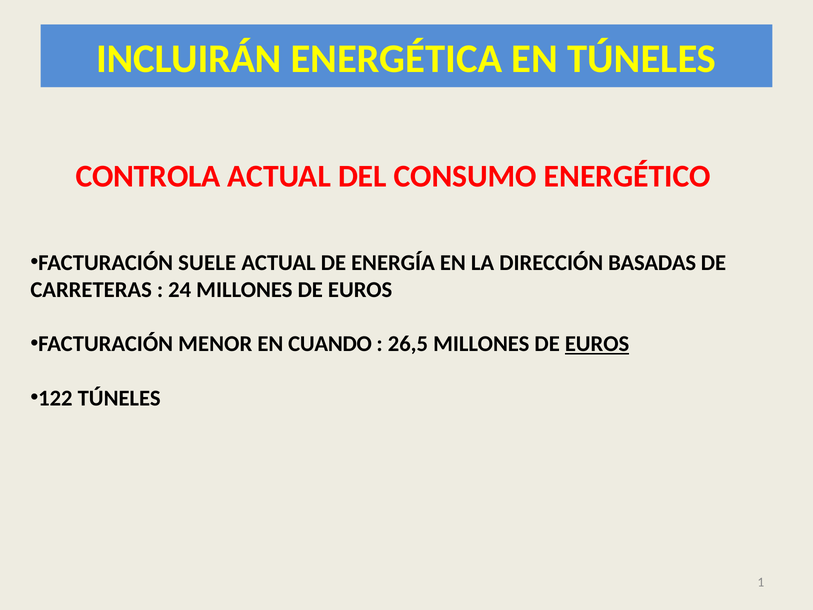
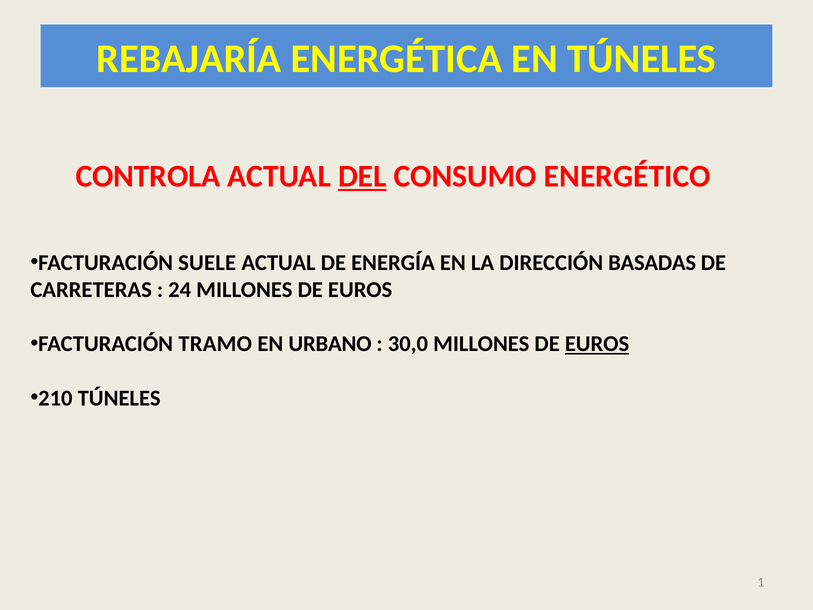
INCLUIRÁN: INCLUIRÁN -> REBAJARÍA
DEL underline: none -> present
MENOR: MENOR -> TRAMO
CUANDO: CUANDO -> URBANO
26,5: 26,5 -> 30,0
122: 122 -> 210
